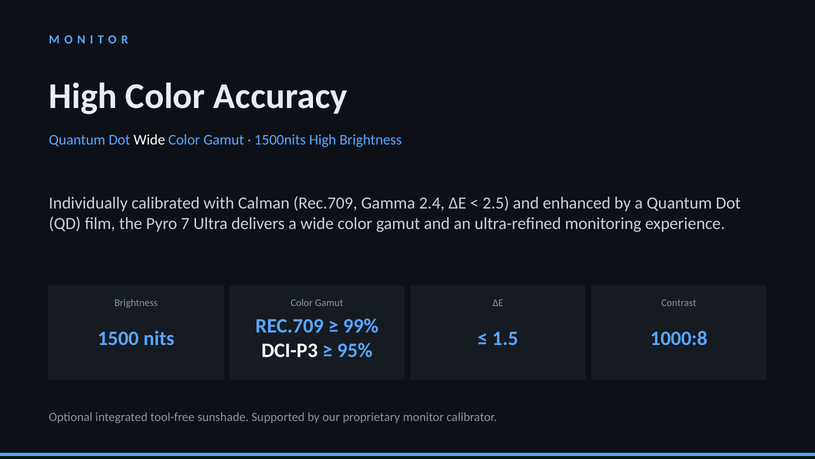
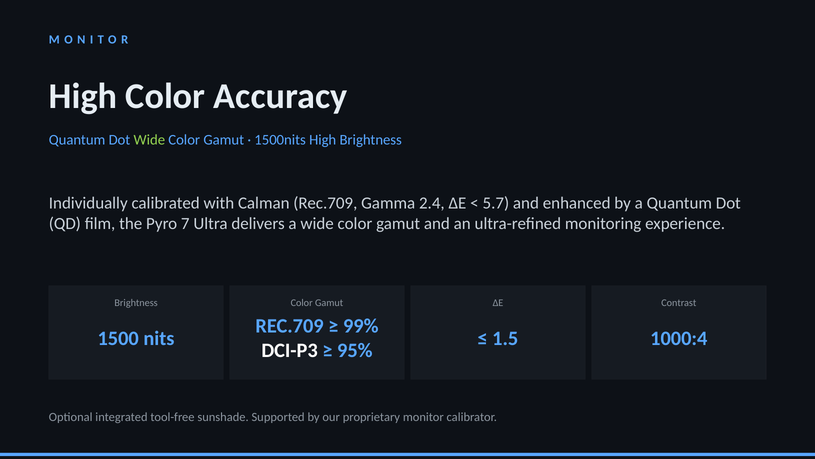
Wide at (149, 140) colour: white -> light green
2.5: 2.5 -> 5.7
1000:8: 1000:8 -> 1000:4
